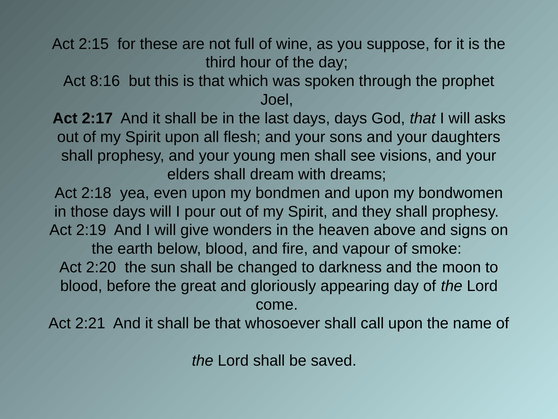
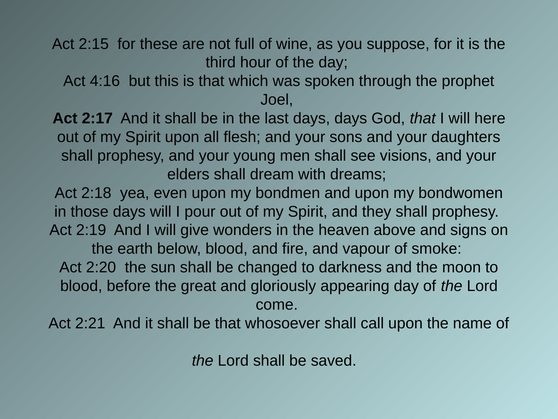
8:16: 8:16 -> 4:16
asks: asks -> here
